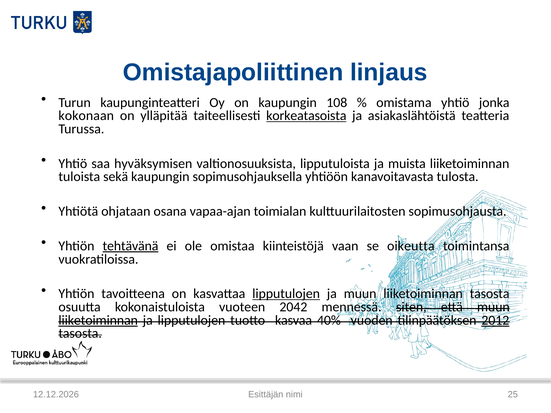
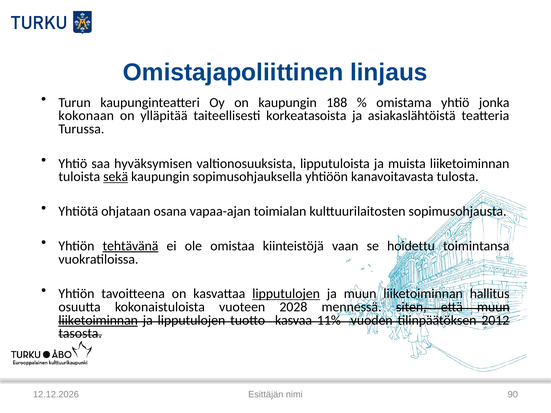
108: 108 -> 188
korkeatasoista underline: present -> none
sekä underline: none -> present
oikeutta: oikeutta -> hoidettu
liiketoiminnan tasosta: tasosta -> hallitus
2042: 2042 -> 2028
40%: 40% -> 11%
2012 underline: present -> none
25: 25 -> 90
